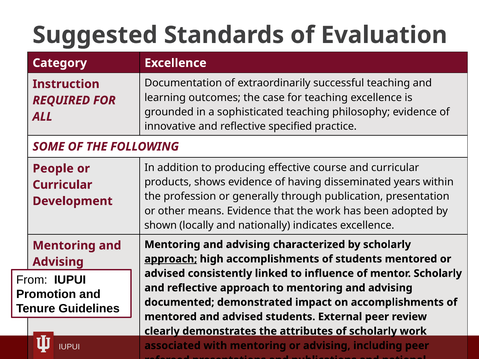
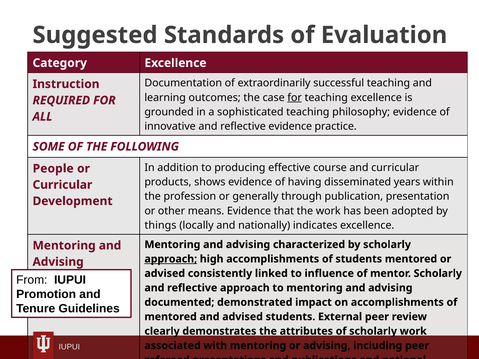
for at (295, 98) underline: none -> present
reflective specified: specified -> evidence
shown: shown -> things
